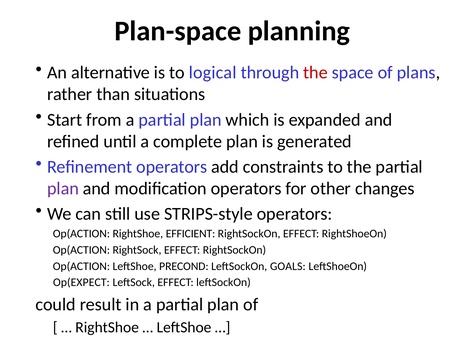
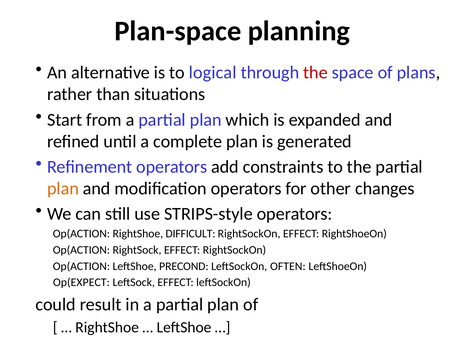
plan at (63, 188) colour: purple -> orange
EFFICIENT: EFFICIENT -> DIFFICULT
GOALS: GOALS -> OFTEN
